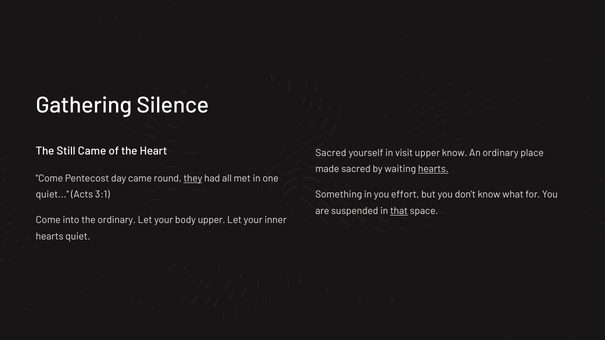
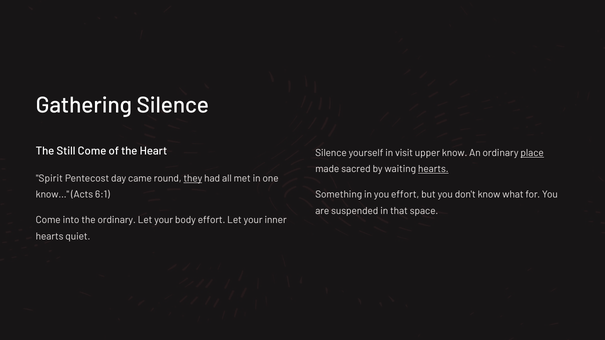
Still Came: Came -> Come
Sacred at (331, 153): Sacred -> Silence
place underline: none -> present
Come at (49, 178): Come -> Spirit
quiet at (52, 195): quiet -> know
3:1: 3:1 -> 6:1
that underline: present -> none
body upper: upper -> effort
